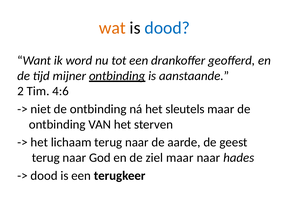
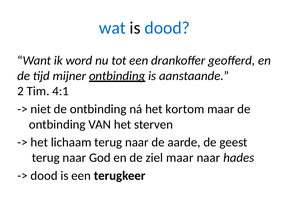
wat colour: orange -> blue
4:6: 4:6 -> 4:1
sleutels: sleutels -> kortom
